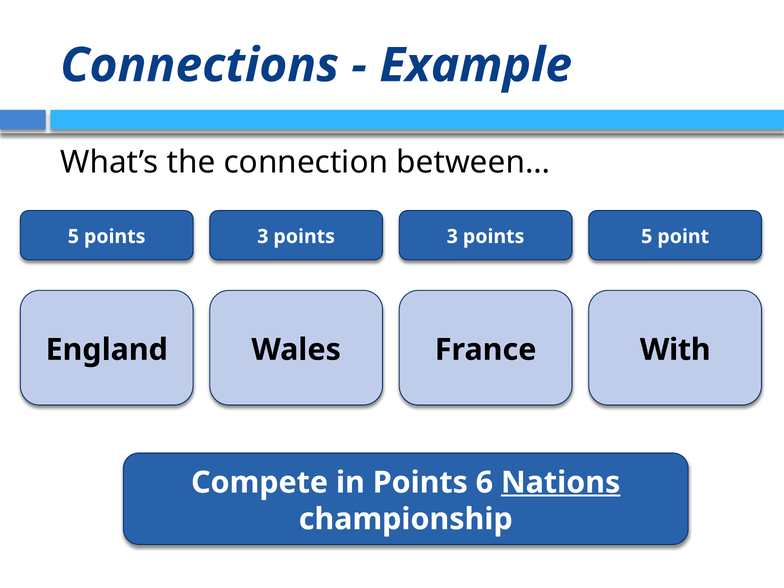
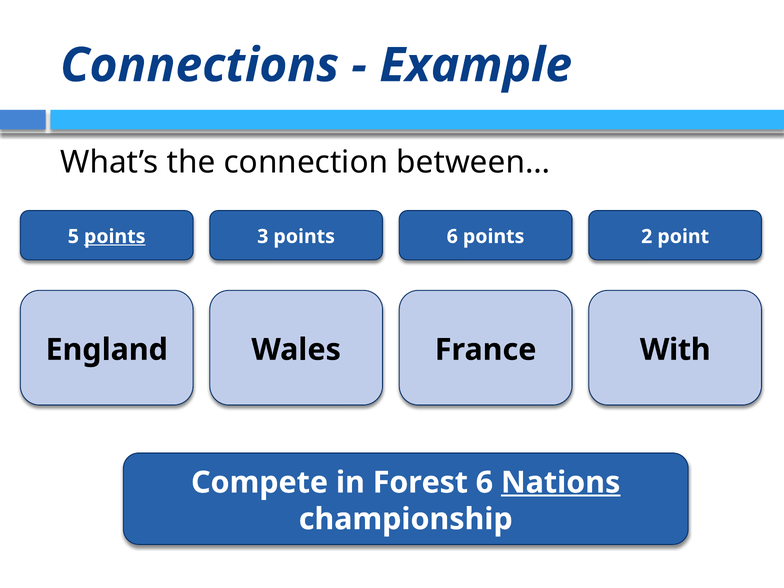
points at (115, 237) underline: none -> present
3 points 3: 3 -> 6
points 5: 5 -> 2
in Points: Points -> Forest
